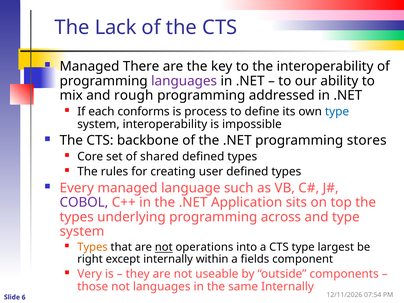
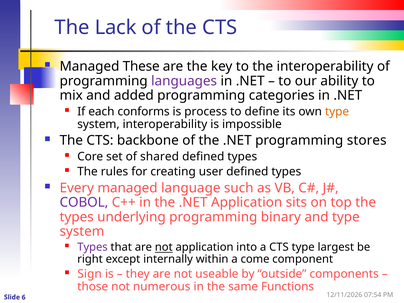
There: There -> These
rough: rough -> added
addressed: addressed -> categories
type at (337, 112) colour: blue -> orange
across: across -> binary
Types at (92, 247) colour: orange -> purple
not operations: operations -> application
fields: fields -> come
Very: Very -> Sign
not languages: languages -> numerous
same Internally: Internally -> Functions
